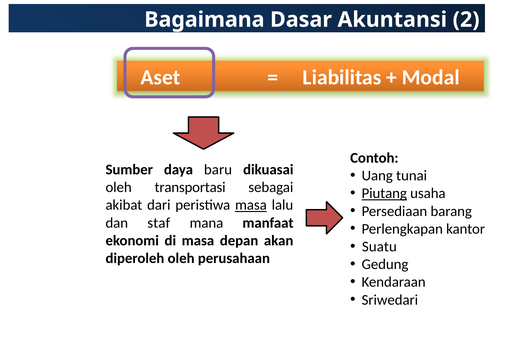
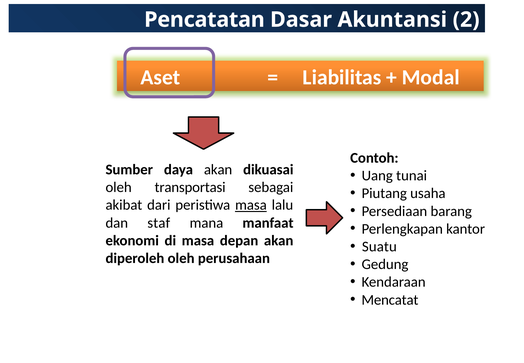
Bagaimana: Bagaimana -> Pencatatan
daya baru: baru -> akan
Piutang underline: present -> none
Sriwedari: Sriwedari -> Mencatat
